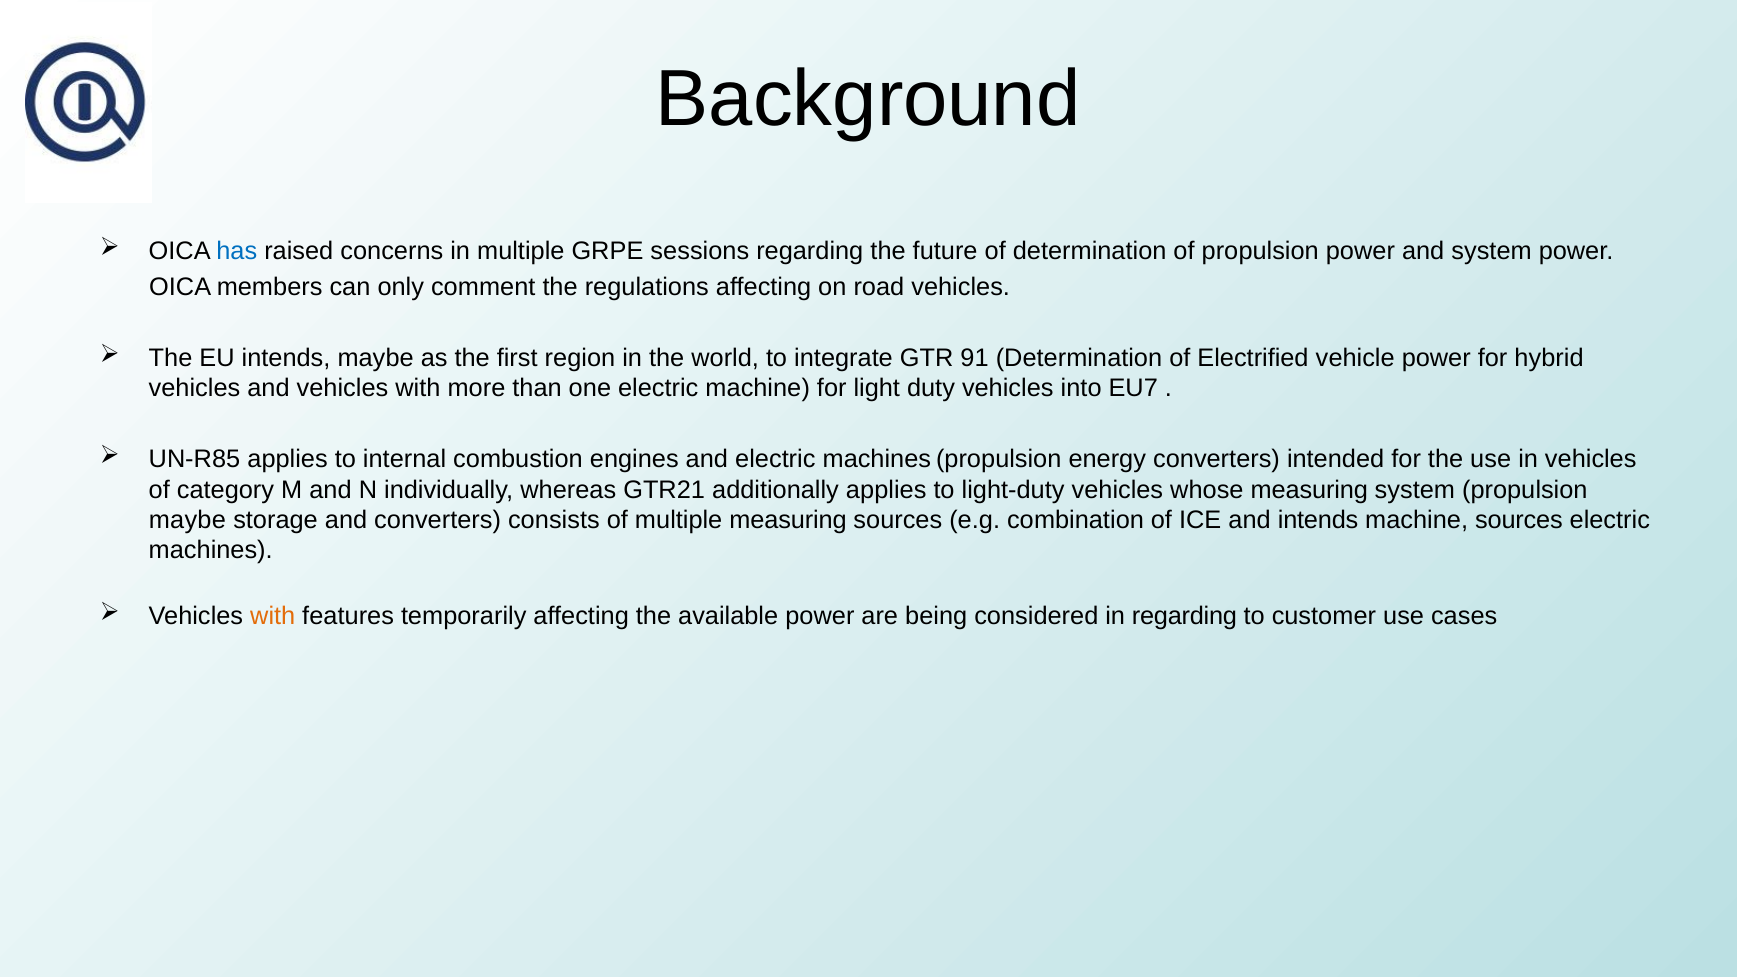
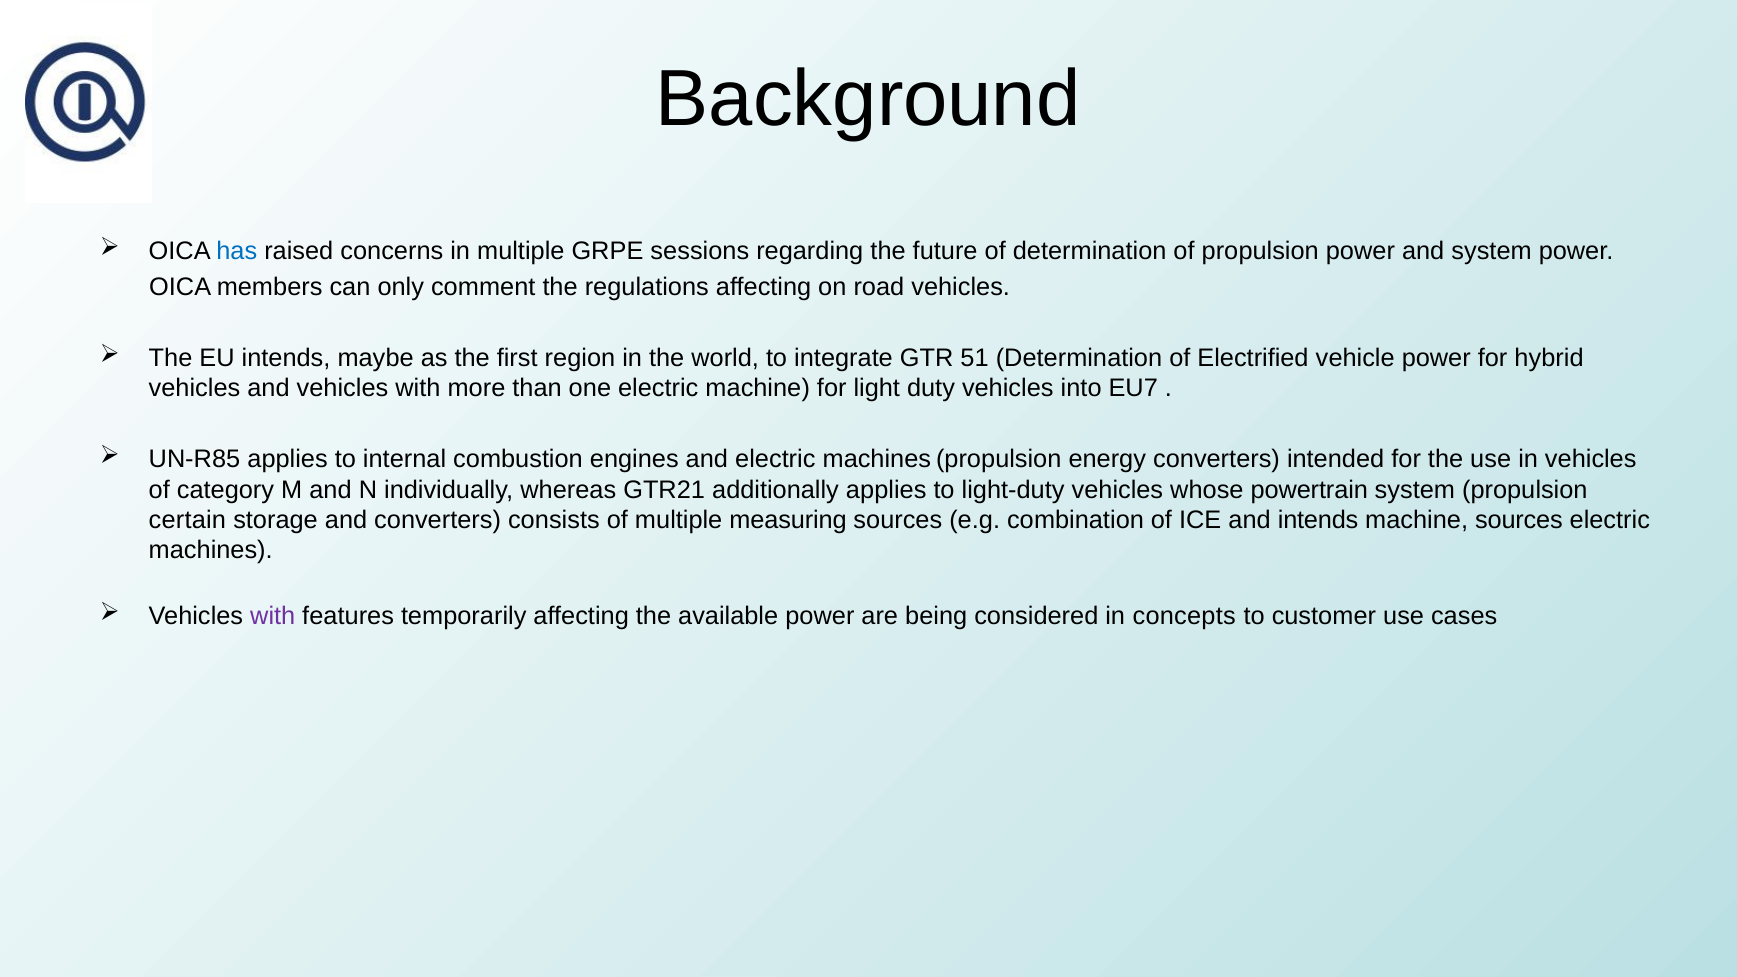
91: 91 -> 51
whose measuring: measuring -> powertrain
maybe at (187, 520): maybe -> certain
with at (273, 616) colour: orange -> purple
in regarding: regarding -> concepts
